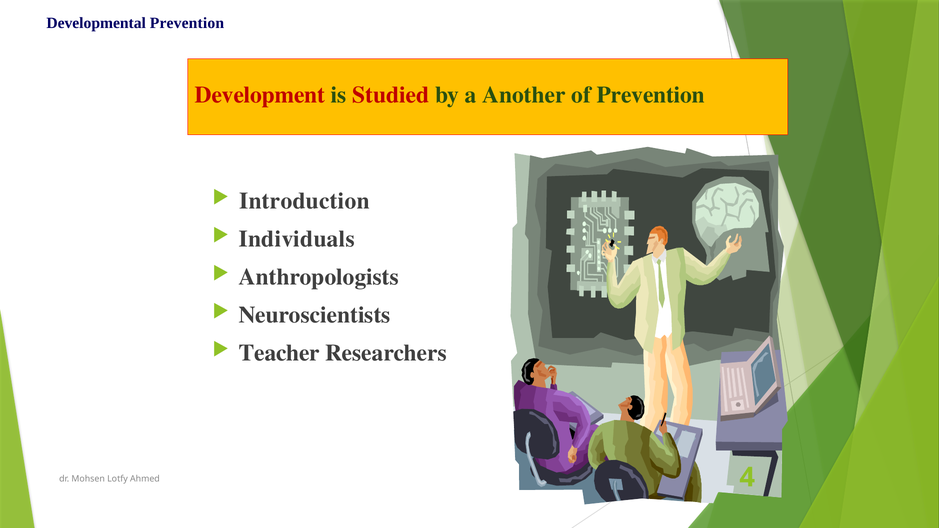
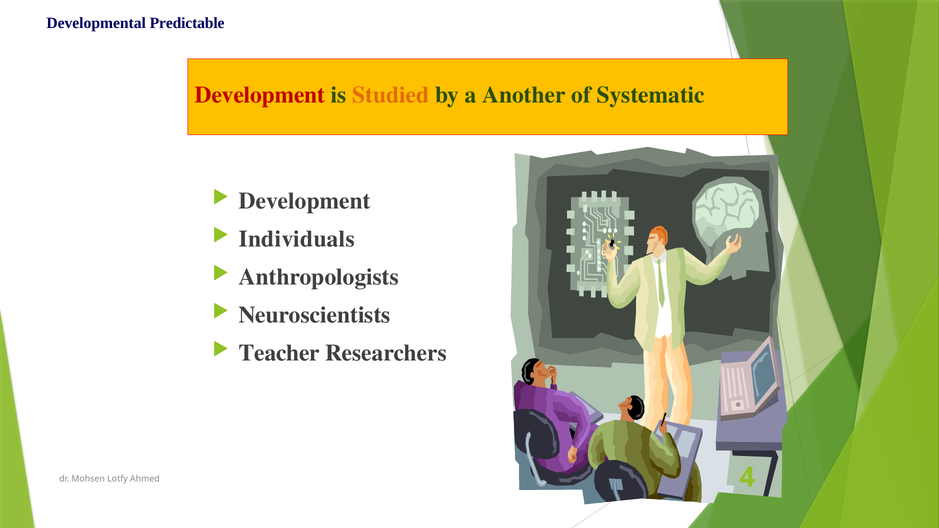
Developmental Prevention: Prevention -> Predictable
Studied colour: red -> orange
of Prevention: Prevention -> Systematic
Introduction at (304, 201): Introduction -> Development
